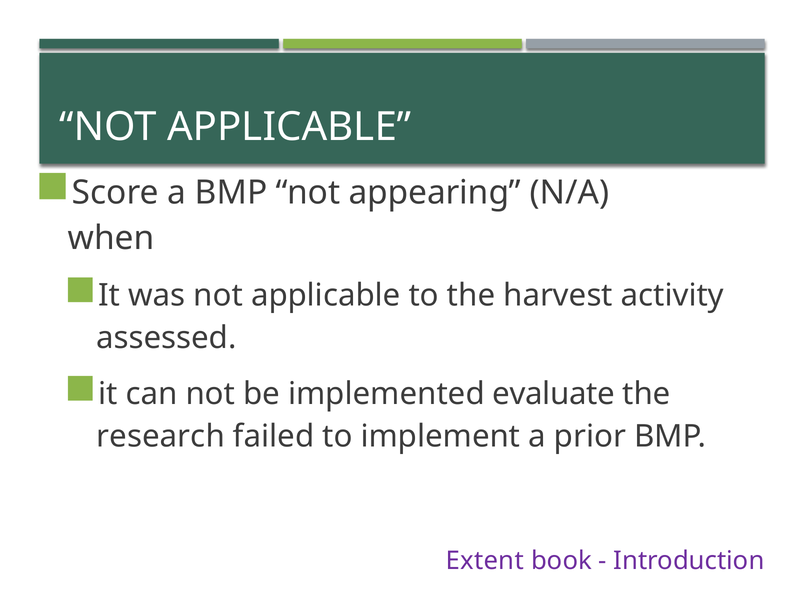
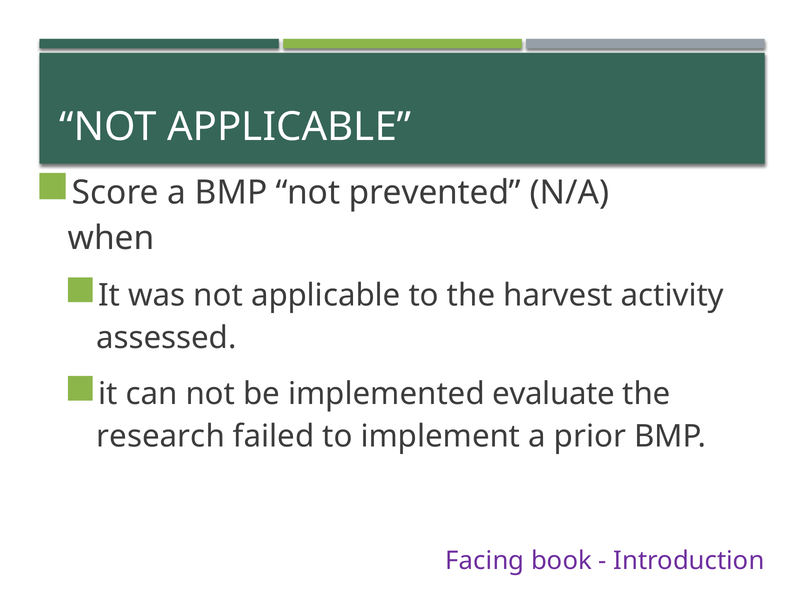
appearing: appearing -> prevented
Extent: Extent -> Facing
